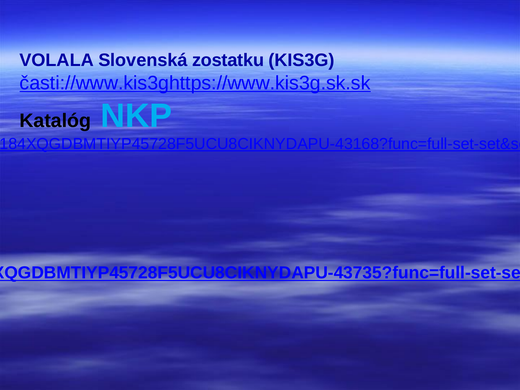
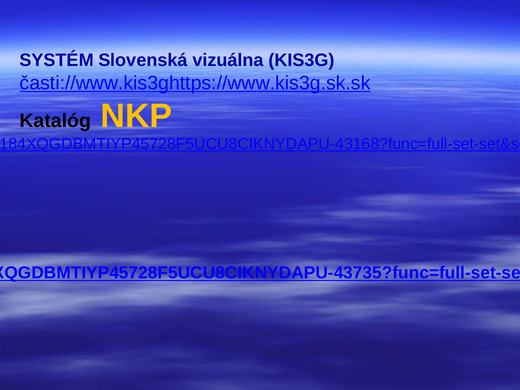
VOLALA: VOLALA -> SYSTÉM
zostatku: zostatku -> vizuálna
NKP at (136, 116) colour: light blue -> yellow
